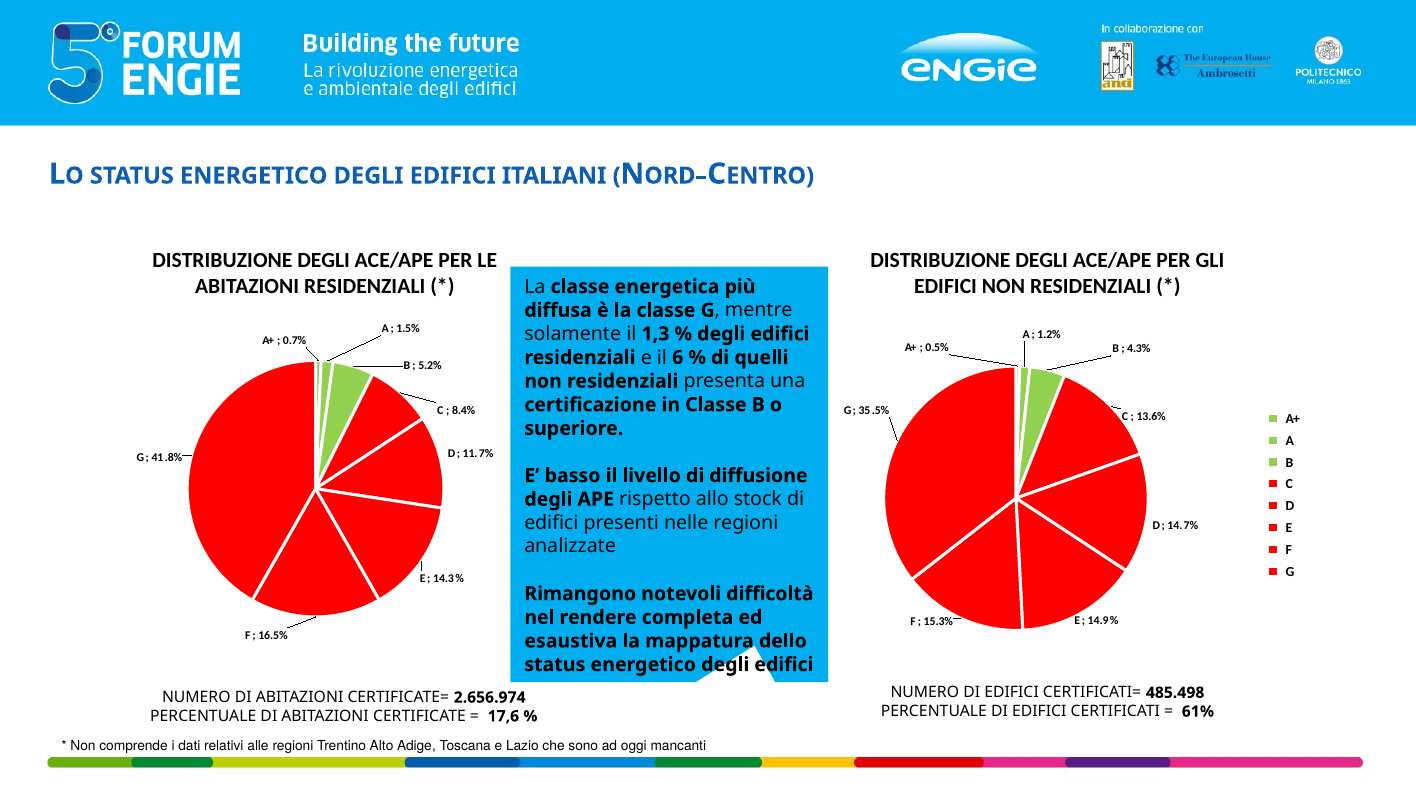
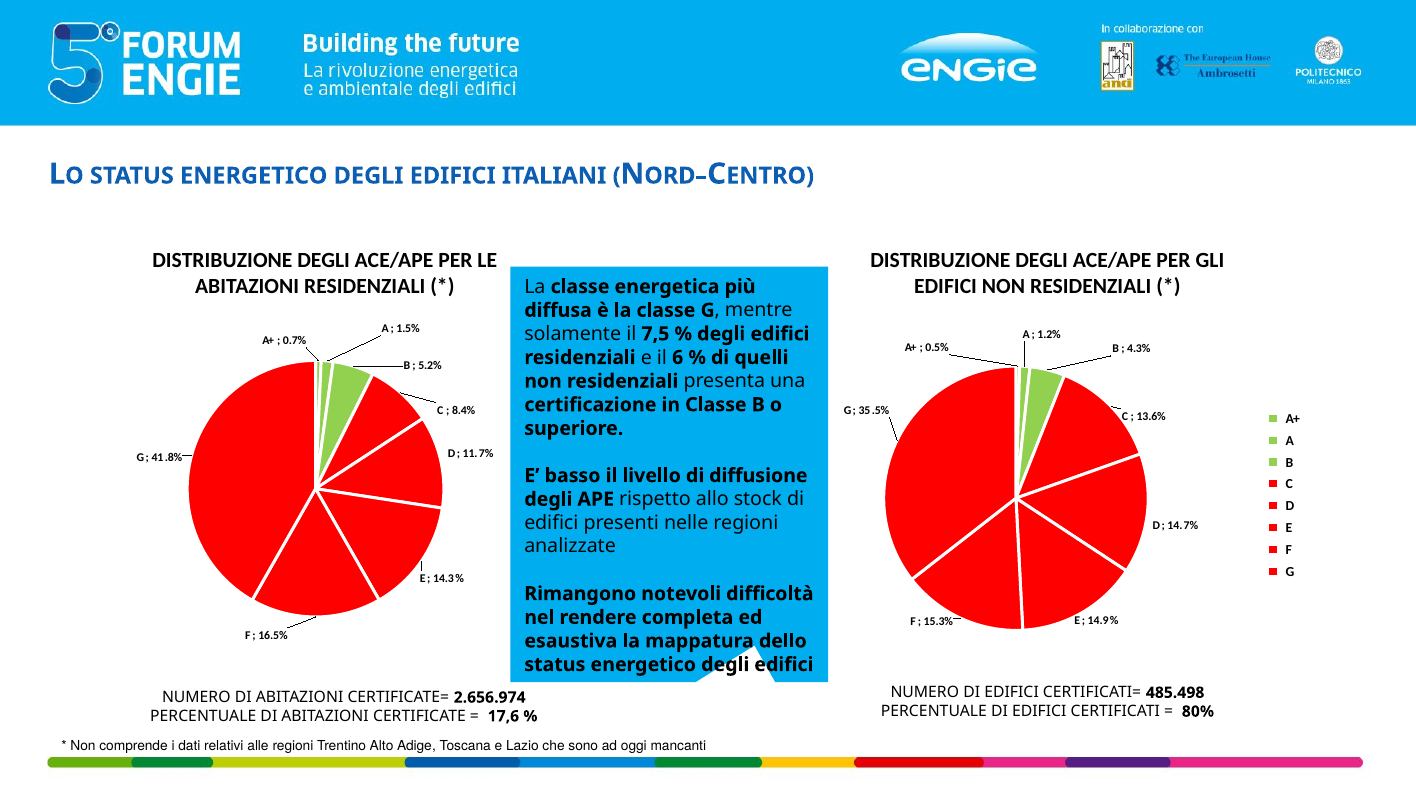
1,3: 1,3 -> 7,5
61%: 61% -> 80%
